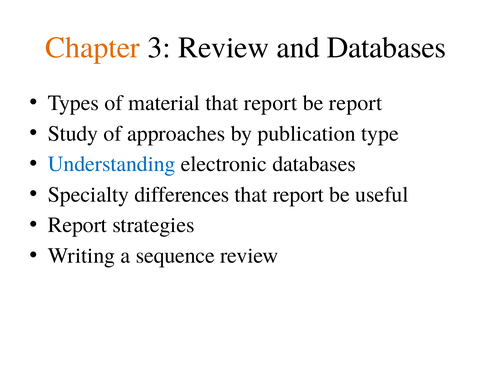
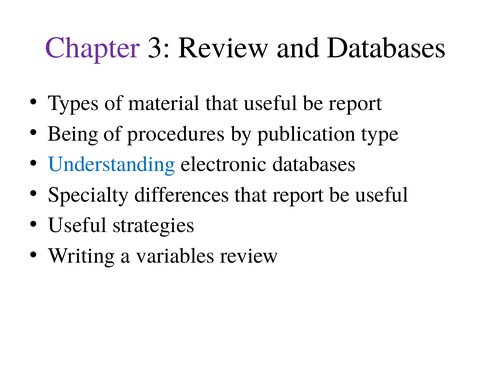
Chapter colour: orange -> purple
material that report: report -> useful
Study: Study -> Being
approaches: approaches -> procedures
Report at (77, 225): Report -> Useful
sequence: sequence -> variables
